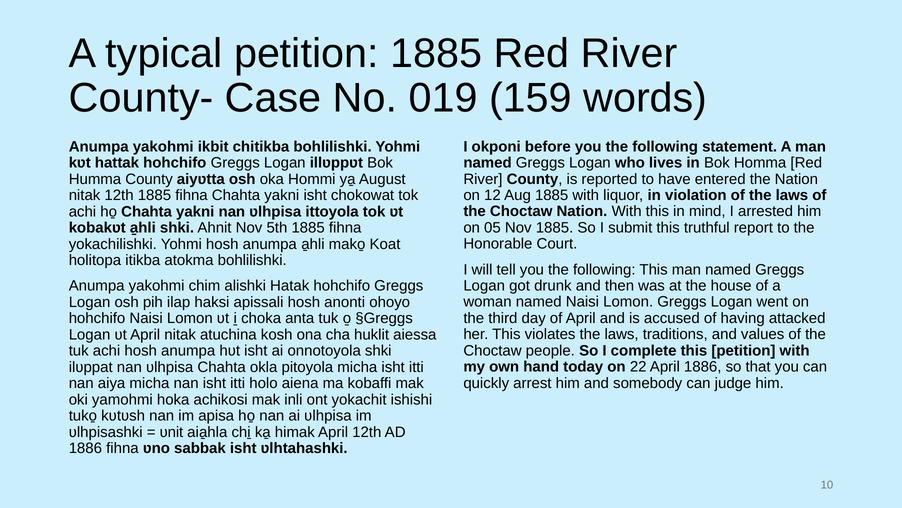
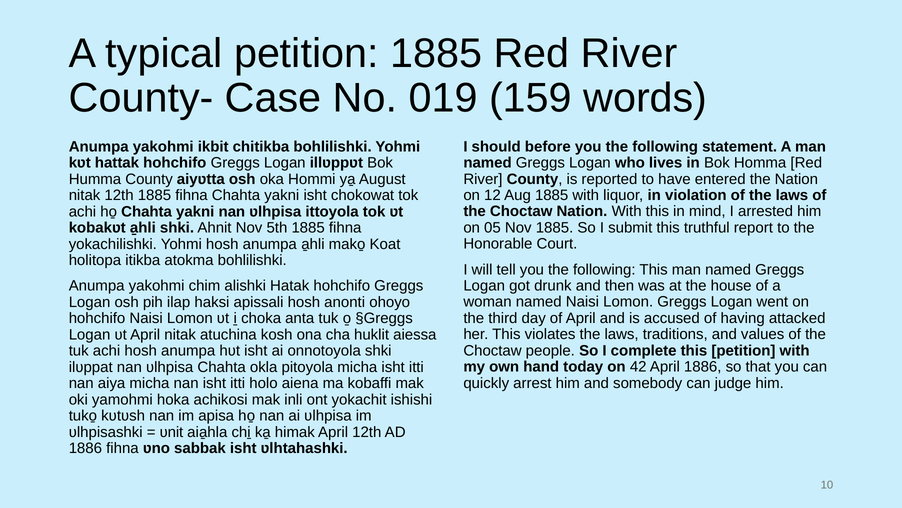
okponi: okponi -> should
22: 22 -> 42
